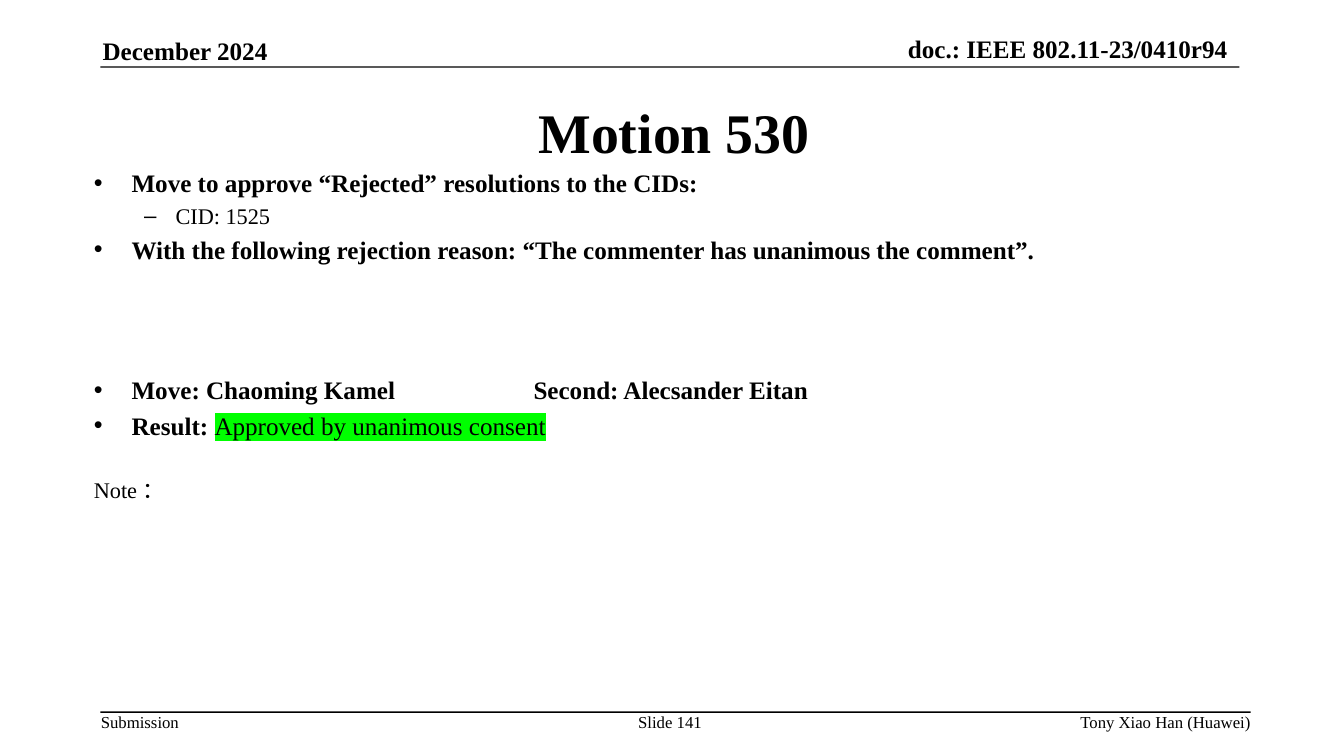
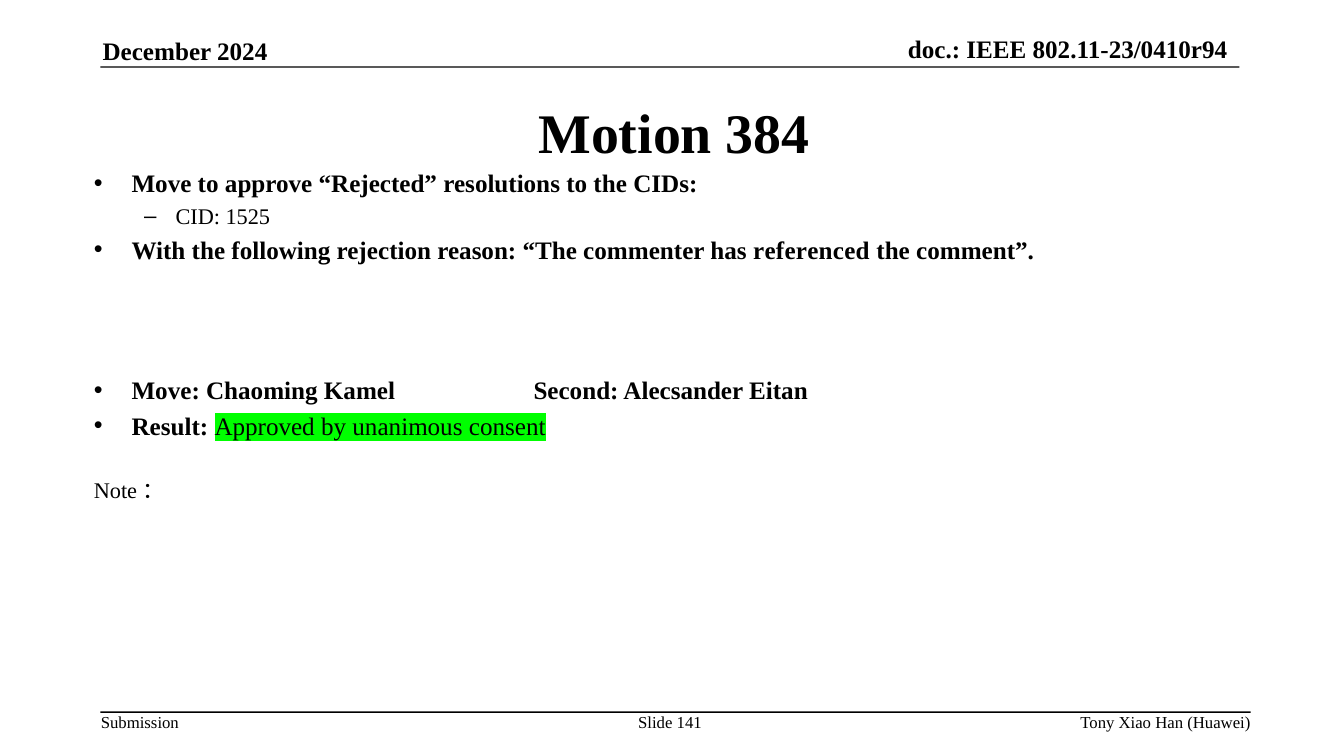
530: 530 -> 384
has unanimous: unanimous -> referenced
